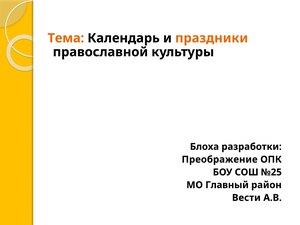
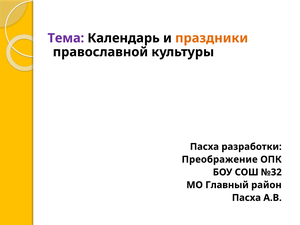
Тема colour: orange -> purple
Блоха at (204, 147): Блоха -> Пасха
№25: №25 -> №32
Вести at (246, 198): Вести -> Пасха
